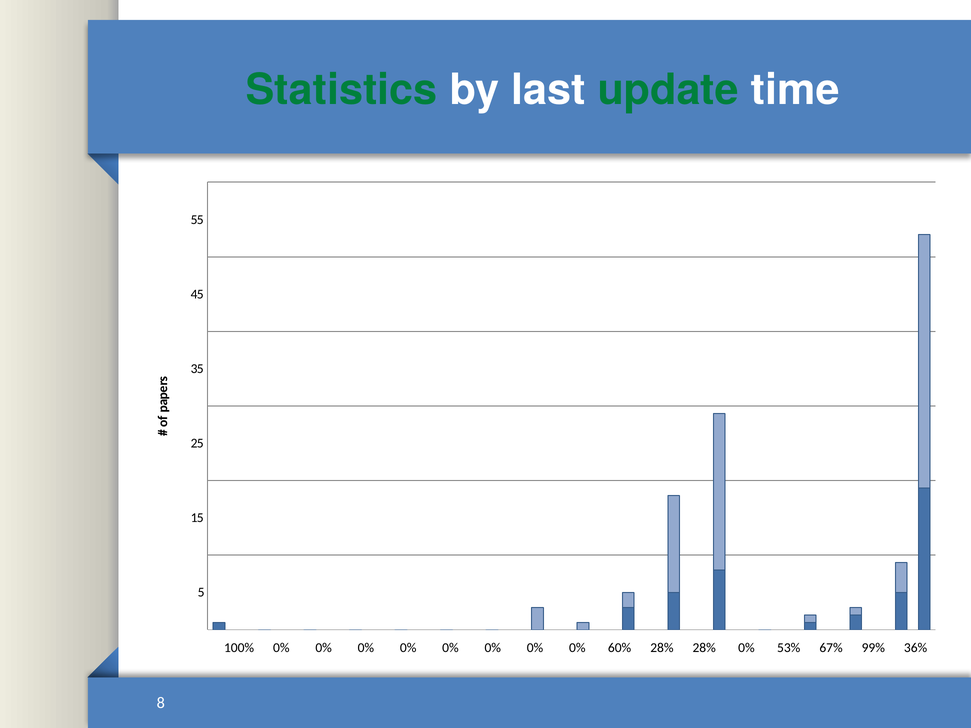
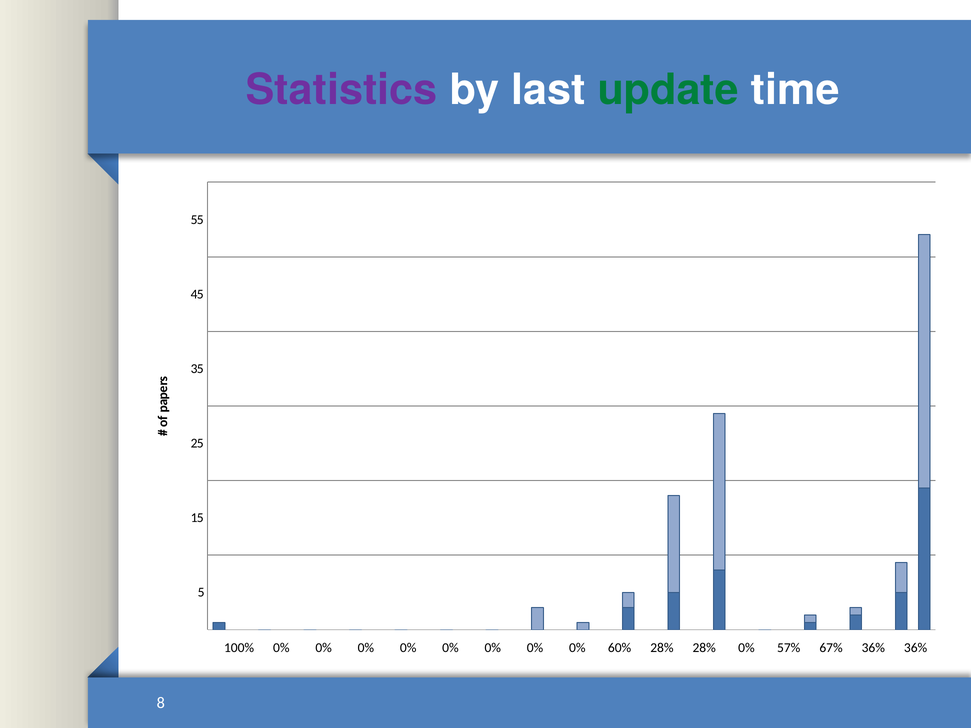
Statistics colour: green -> purple
53%: 53% -> 57%
67% 99%: 99% -> 36%
